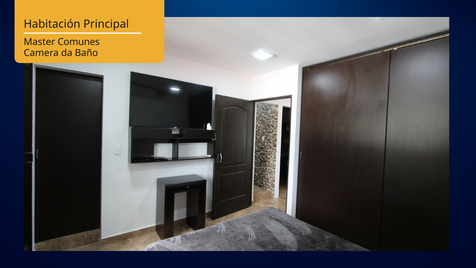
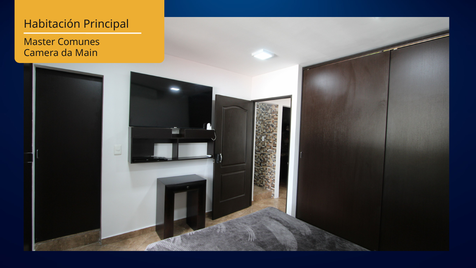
Baño: Baño -> Main
